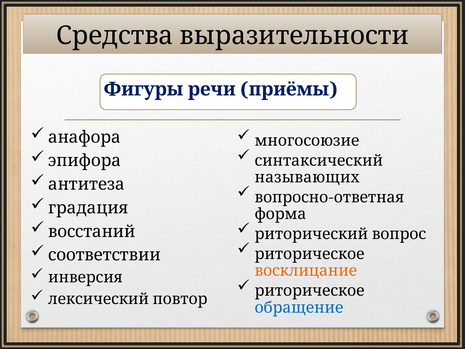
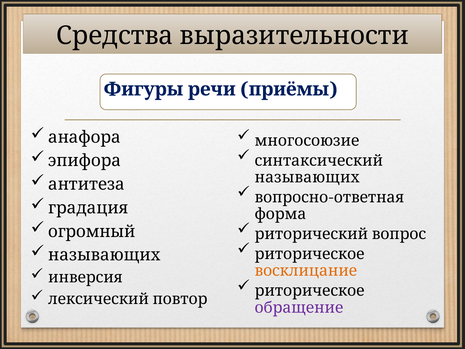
восстаний: восстаний -> огромный
соответствии at (104, 255): соответствии -> называющих
обращение colour: blue -> purple
